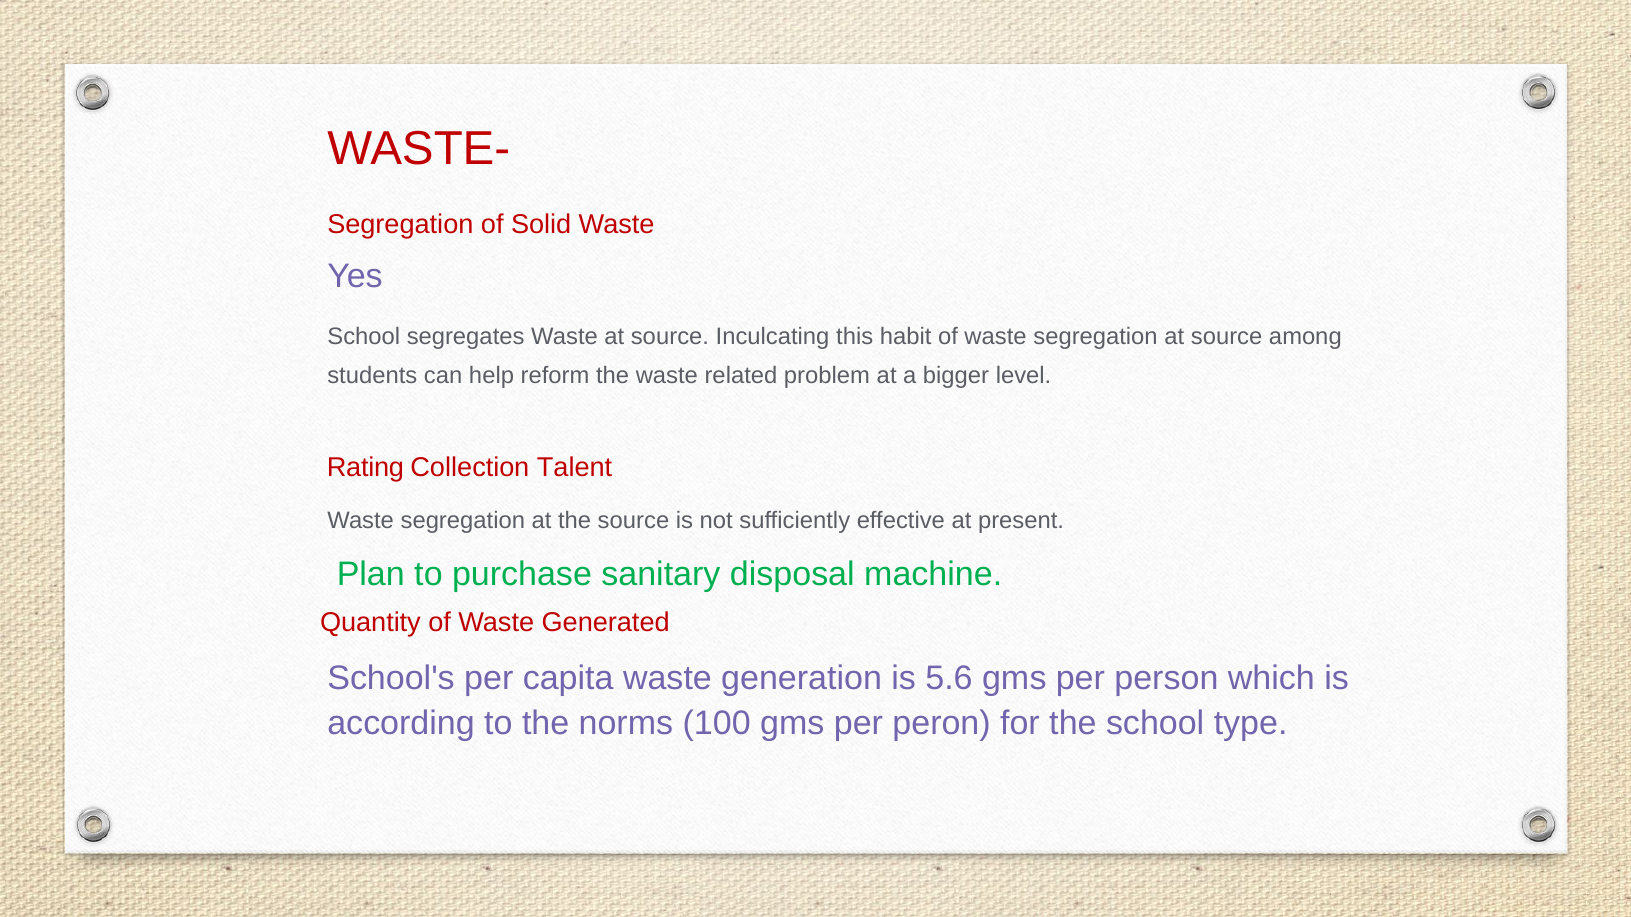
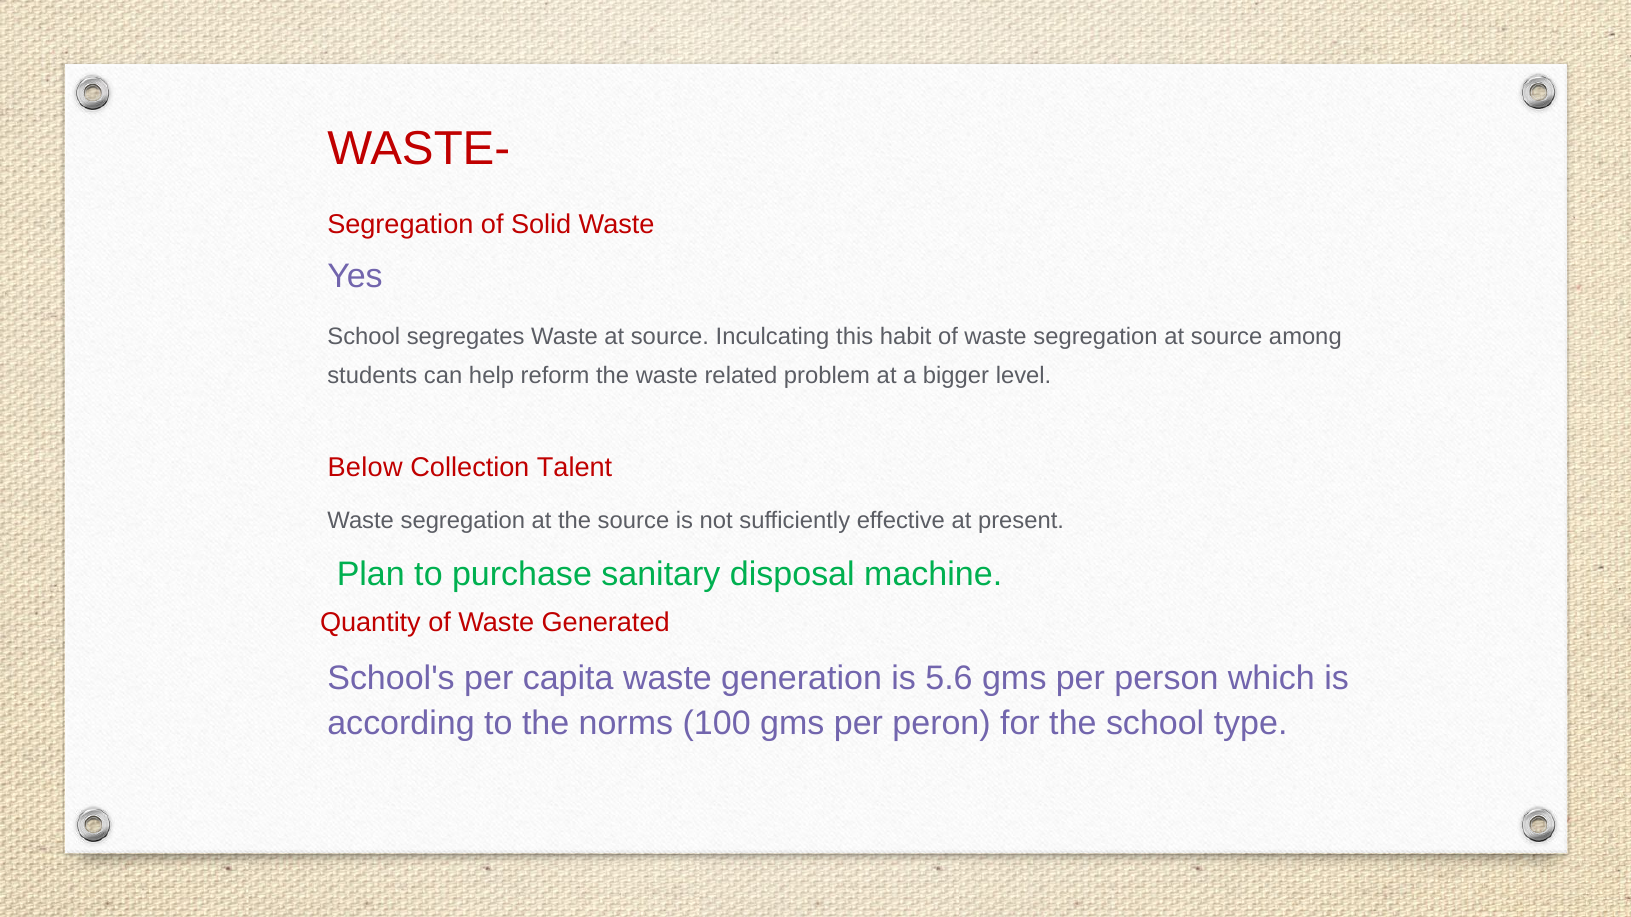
Rating: Rating -> Below
